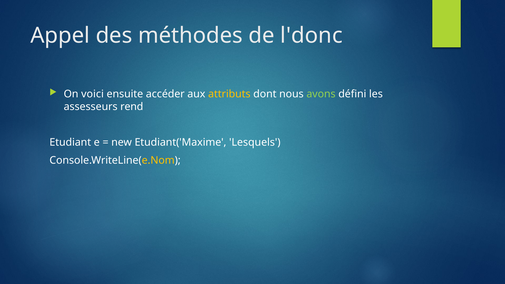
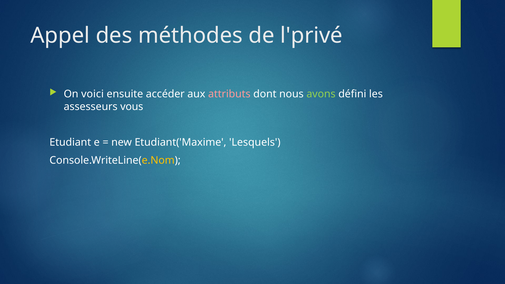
l'donc: l'donc -> l'privé
attributs colour: yellow -> pink
rend: rend -> vous
